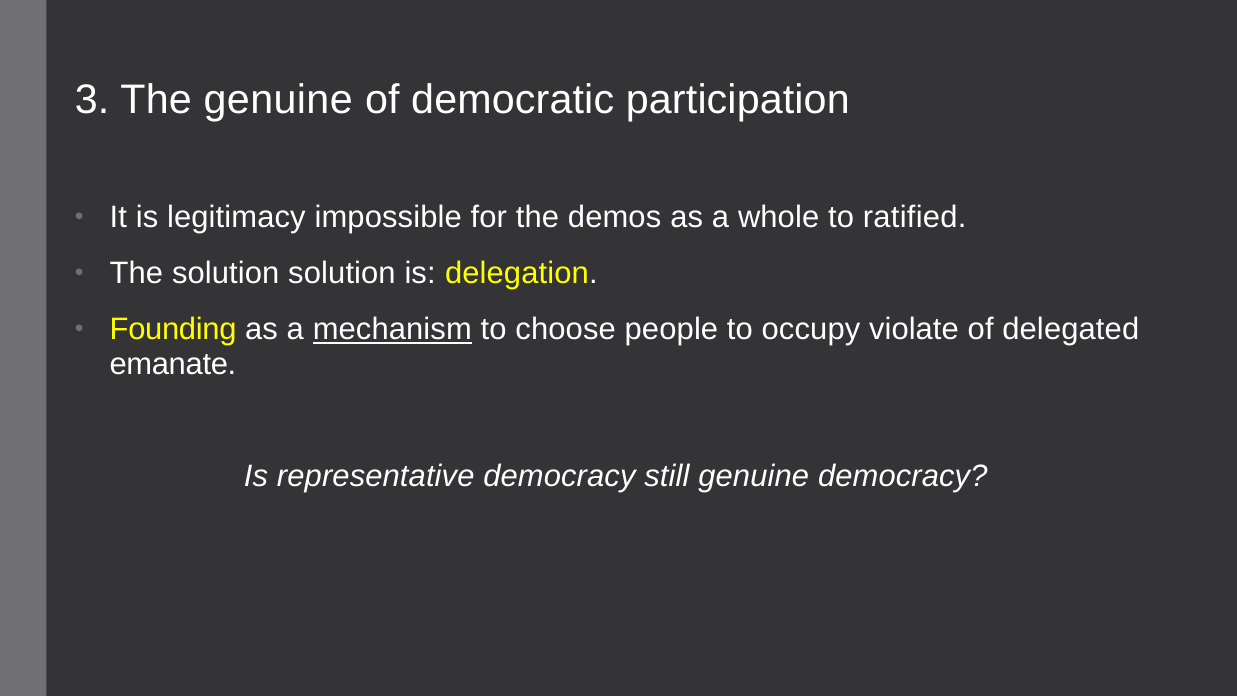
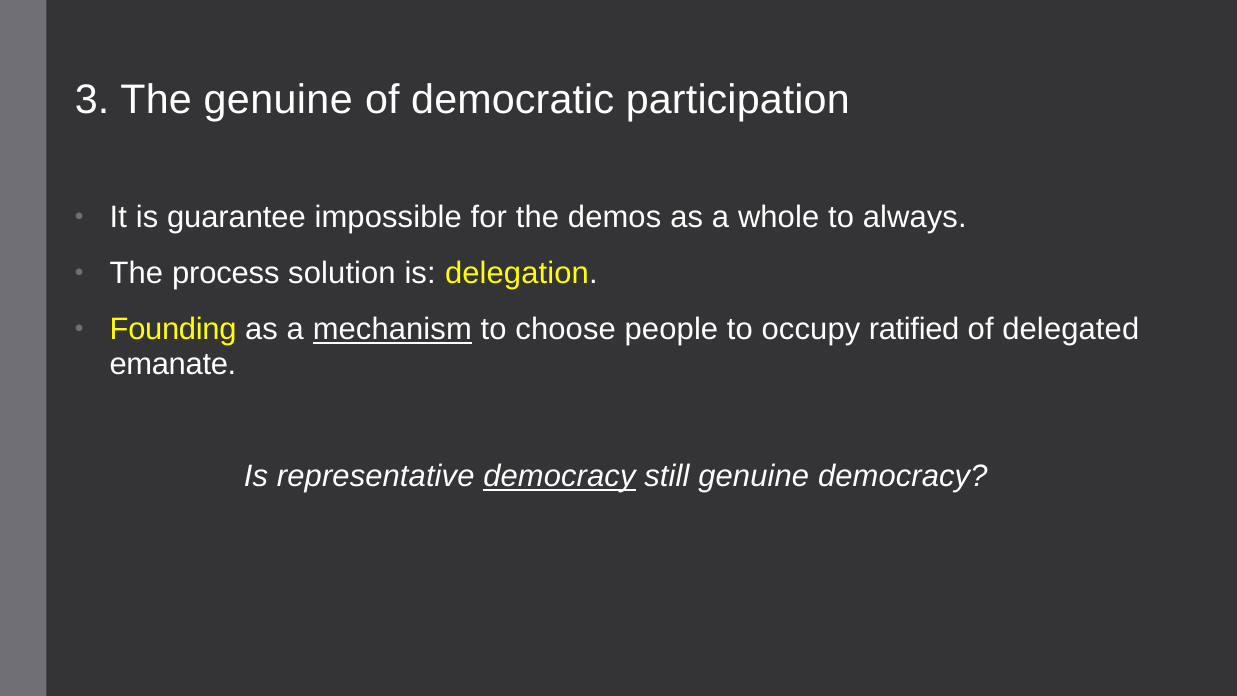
legitimacy: legitimacy -> guarantee
ratified: ratified -> always
The solution: solution -> process
violate: violate -> ratified
democracy at (559, 476) underline: none -> present
